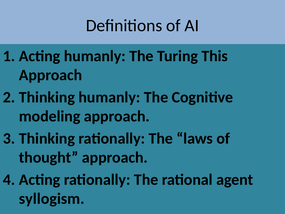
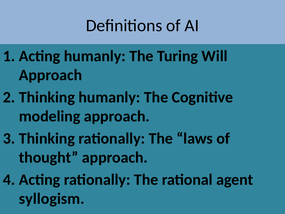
This: This -> Will
